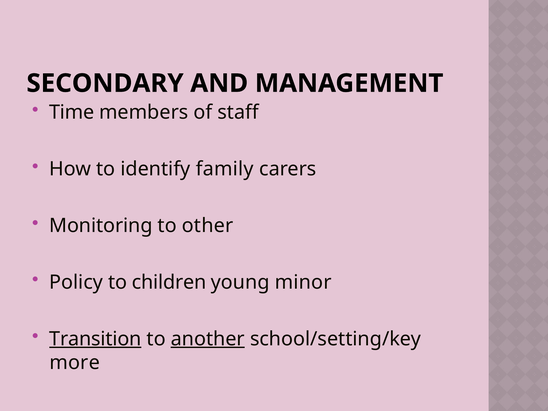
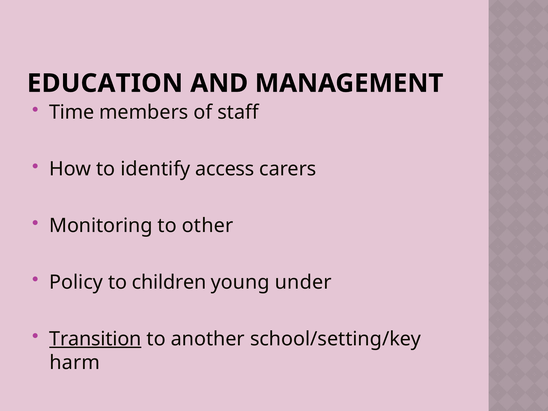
SECONDARY: SECONDARY -> EDUCATION
family: family -> access
minor: minor -> under
another underline: present -> none
more: more -> harm
